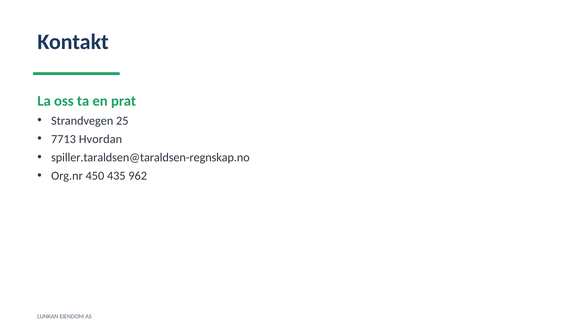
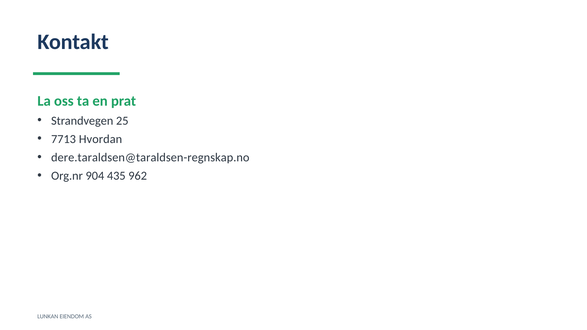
spiller.taraldsen@taraldsen-regnskap.no: spiller.taraldsen@taraldsen-regnskap.no -> dere.taraldsen@taraldsen-regnskap.no
450: 450 -> 904
